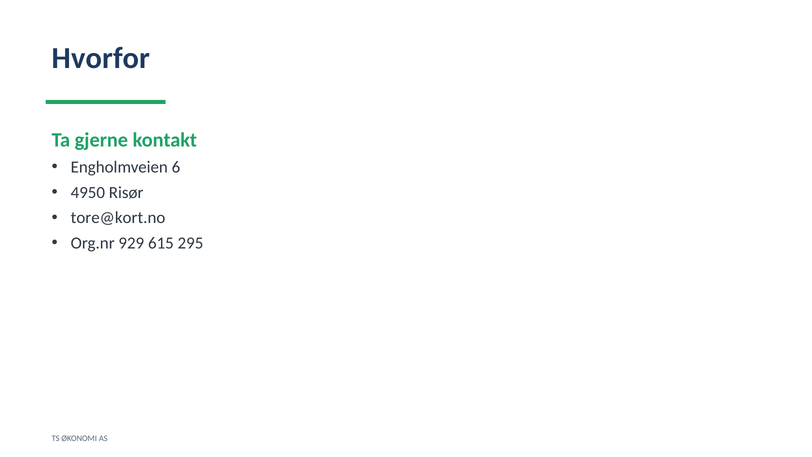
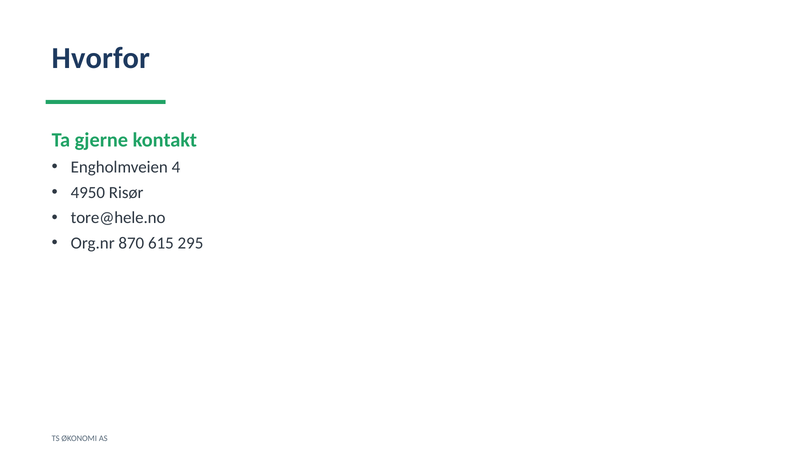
6: 6 -> 4
tore@kort.no: tore@kort.no -> tore@hele.no
929: 929 -> 870
